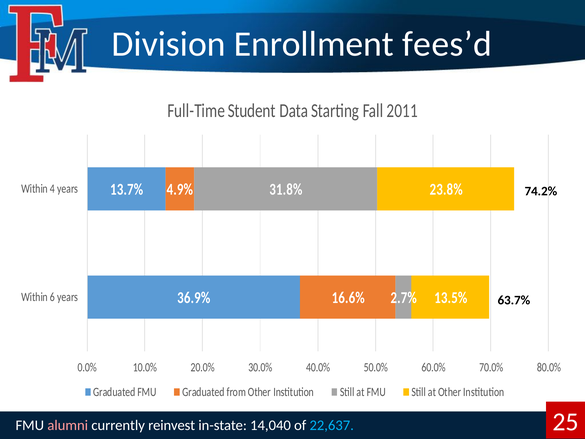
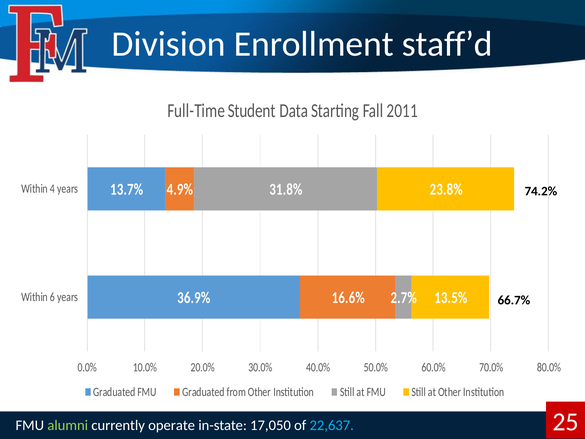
fees’d: fees’d -> staff’d
63.7%: 63.7% -> 66.7%
alumni colour: pink -> light green
reinvest: reinvest -> operate
14,040: 14,040 -> 17,050
